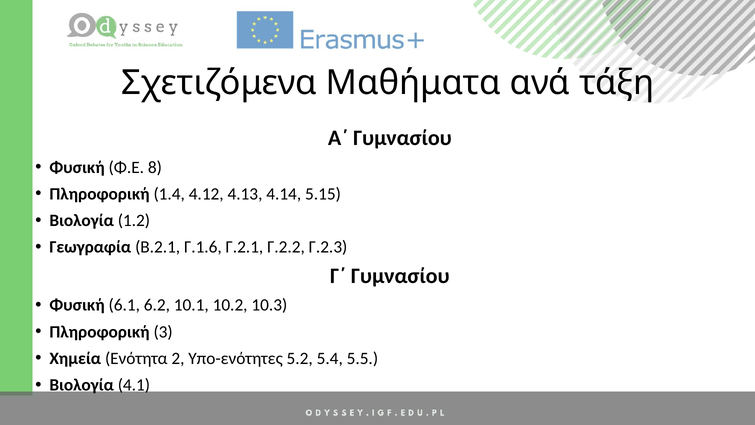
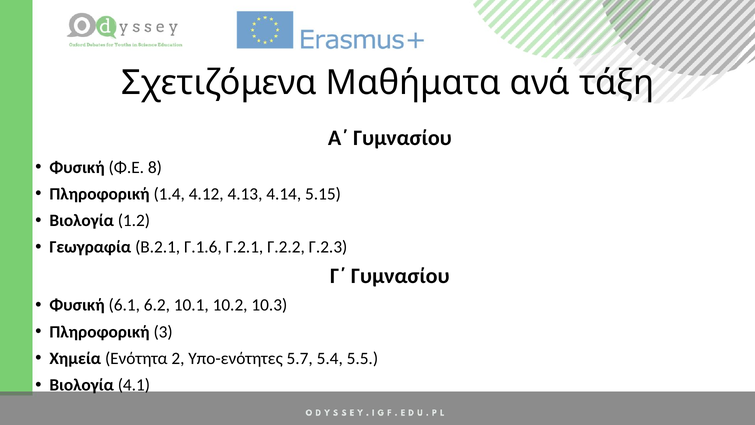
5.2: 5.2 -> 5.7
